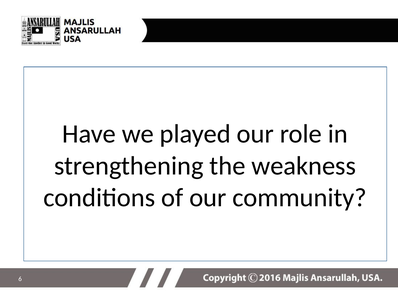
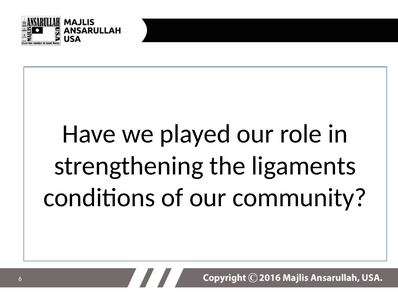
weakness: weakness -> ligaments
